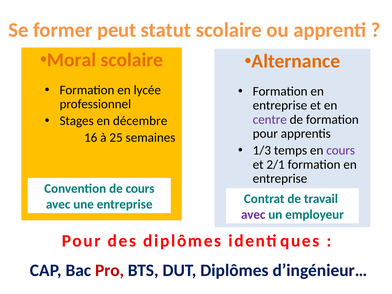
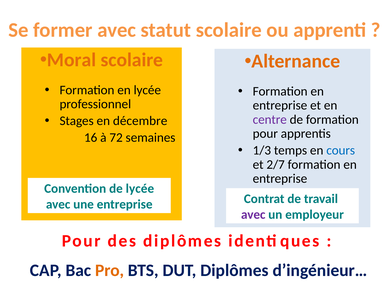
former peut: peut -> avec
25: 25 -> 72
cours at (341, 150) colour: purple -> blue
2/1: 2/1 -> 2/7
de cours: cours -> lycée
Pro colour: red -> orange
